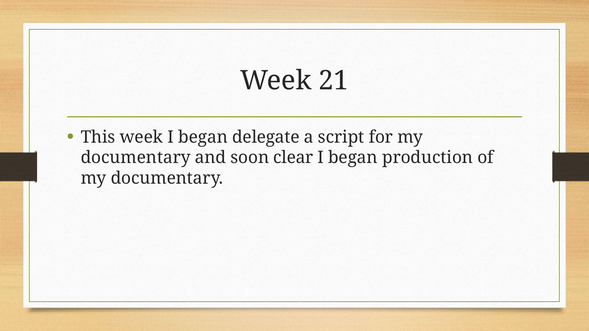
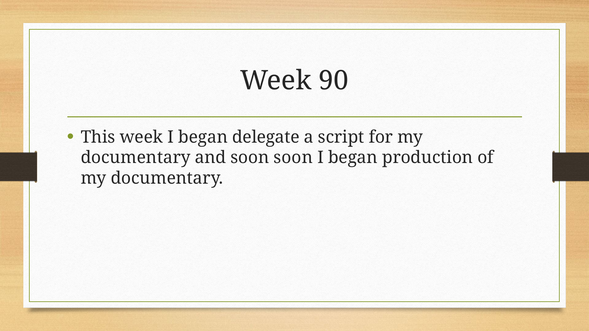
21: 21 -> 90
soon clear: clear -> soon
